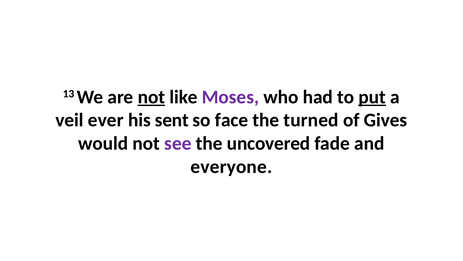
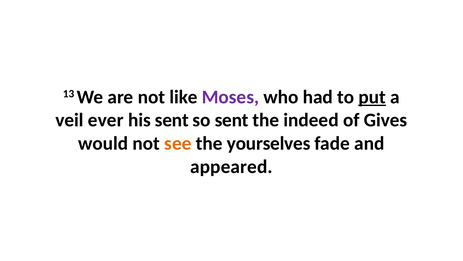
not at (151, 97) underline: present -> none
so face: face -> sent
turned: turned -> indeed
see colour: purple -> orange
uncovered: uncovered -> yourselves
everyone: everyone -> appeared
